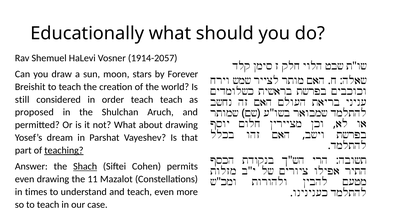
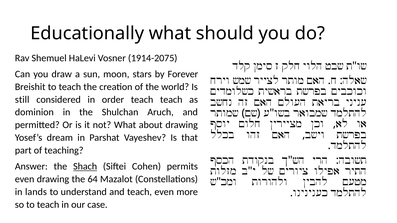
1914-2057: 1914-2057 -> 1914-2075
proposed: proposed -> dominion
teaching underline: present -> none
11: 11 -> 64
times: times -> lands
